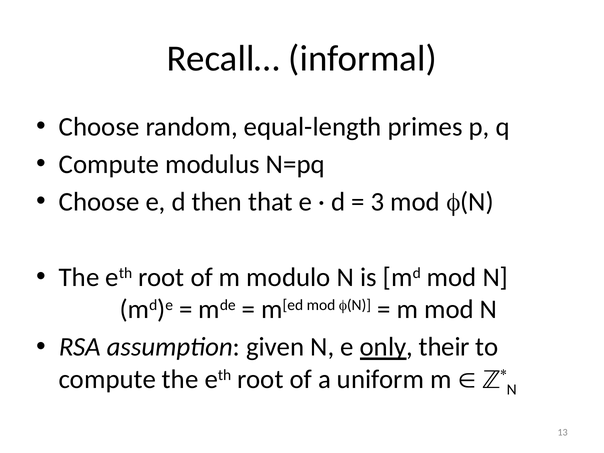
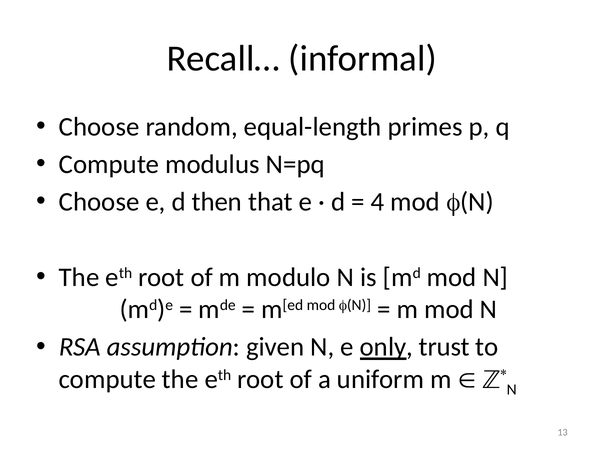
3: 3 -> 4
their: their -> trust
